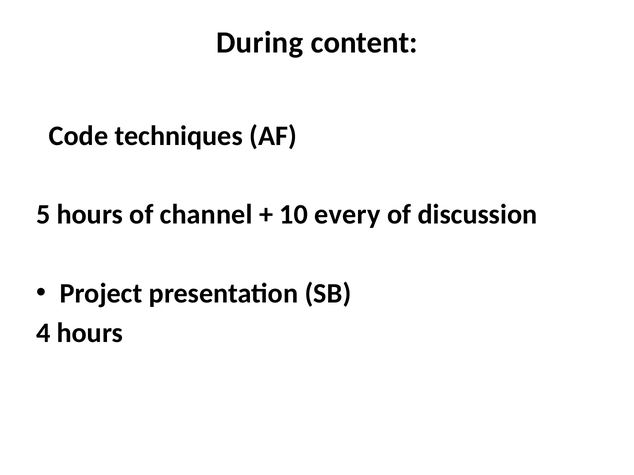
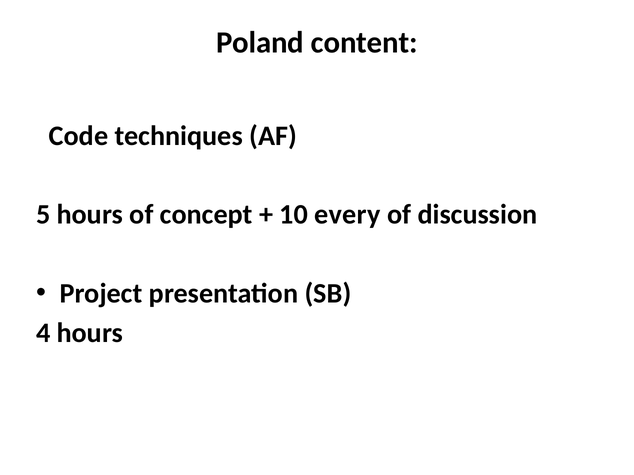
During: During -> Poland
channel: channel -> concept
